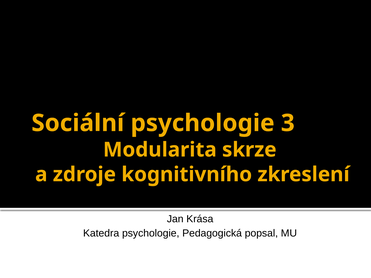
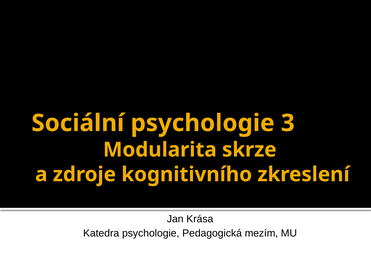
popsal: popsal -> mezím
